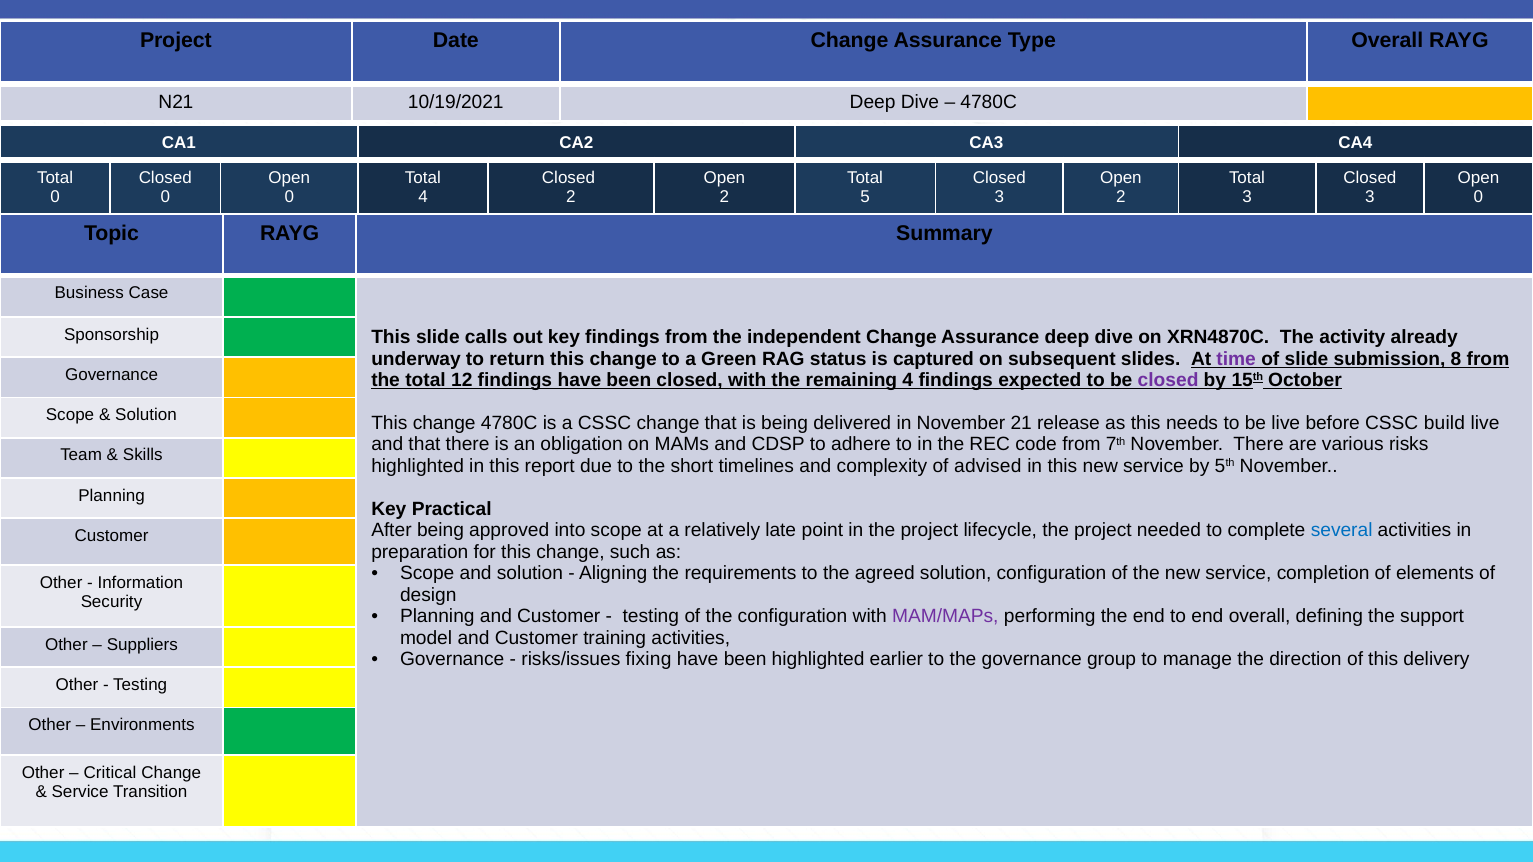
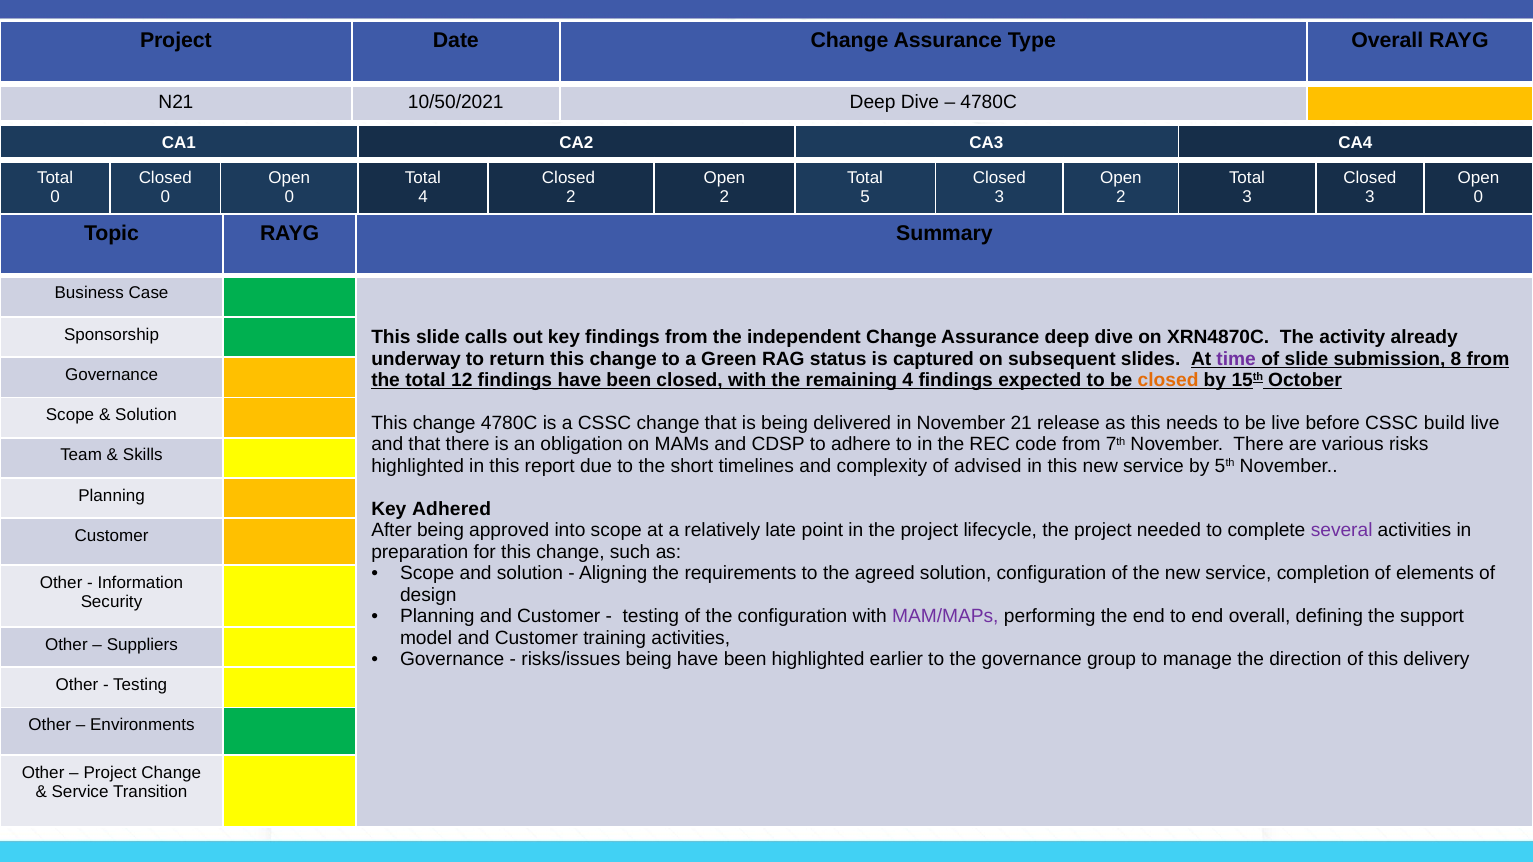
10/19/2021: 10/19/2021 -> 10/50/2021
closed at (1168, 380) colour: purple -> orange
Practical: Practical -> Adhered
several colour: blue -> purple
risks/issues fixing: fixing -> being
Critical at (110, 773): Critical -> Project
